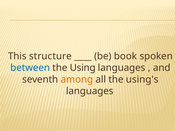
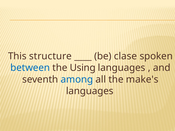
book: book -> clase
among colour: orange -> blue
using's: using's -> make's
